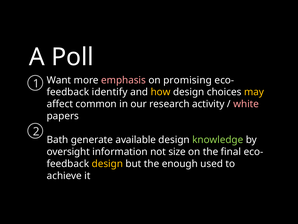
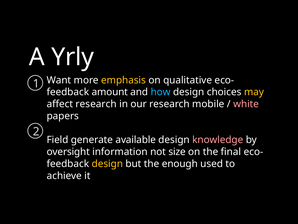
Poll: Poll -> Yrly
emphasis colour: pink -> yellow
promising: promising -> qualitative
identify: identify -> amount
how colour: yellow -> light blue
affect common: common -> research
activity: activity -> mobile
Bath: Bath -> Field
knowledge colour: light green -> pink
